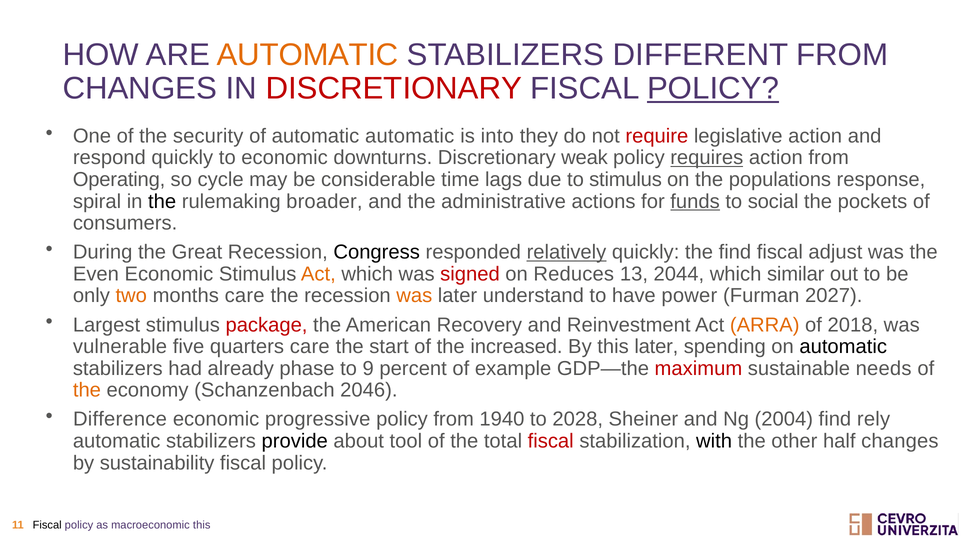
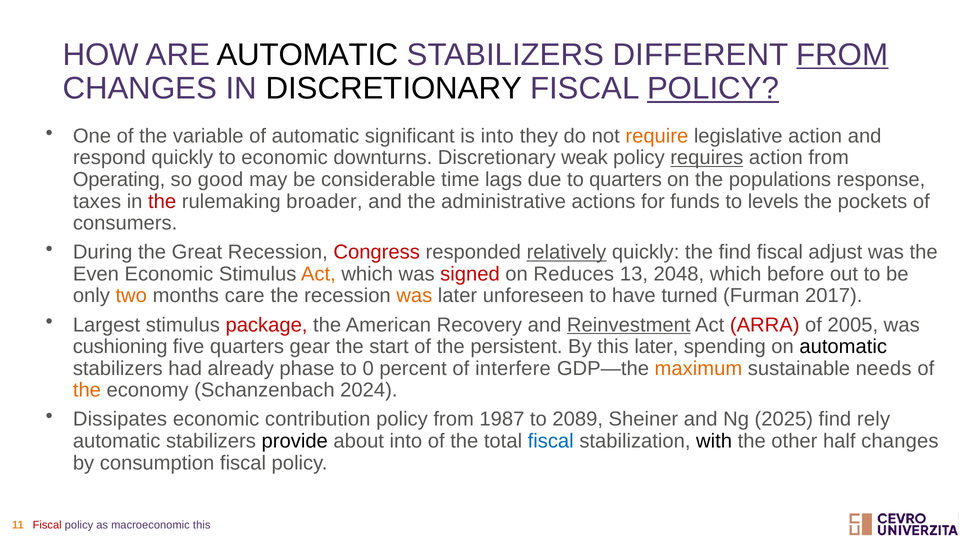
AUTOMATIC at (308, 55) colour: orange -> black
FROM at (842, 55) underline: none -> present
DISCRETIONARY at (394, 89) colour: red -> black
security: security -> variable
automatic automatic: automatic -> significant
require colour: red -> orange
cycle: cycle -> good
to stimulus: stimulus -> quarters
spiral: spiral -> taxes
the at (162, 201) colour: black -> red
funds underline: present -> none
social: social -> levels
Congress colour: black -> red
2044: 2044 -> 2048
similar: similar -> before
understand: understand -> unforeseen
power: power -> turned
2027: 2027 -> 2017
Reinvestment underline: none -> present
ARRA colour: orange -> red
2018: 2018 -> 2005
vulnerable: vulnerable -> cushioning
quarters care: care -> gear
increased: increased -> persistent
9: 9 -> 0
example: example -> interfere
maximum colour: red -> orange
2046: 2046 -> 2024
Difference: Difference -> Dissipates
progressive: progressive -> contribution
1940: 1940 -> 1987
2028: 2028 -> 2089
2004: 2004 -> 2025
about tool: tool -> into
fiscal at (551, 441) colour: red -> blue
sustainability: sustainability -> consumption
Fiscal at (47, 525) colour: black -> red
